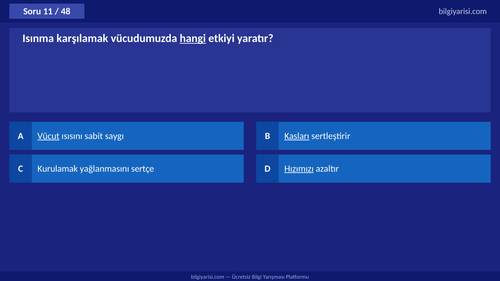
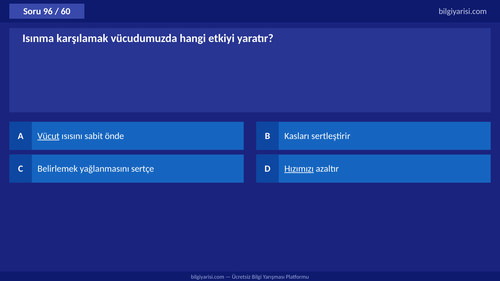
11: 11 -> 96
48: 48 -> 60
hangi underline: present -> none
saygı: saygı -> önde
Kasları underline: present -> none
Kurulamak: Kurulamak -> Belirlemek
